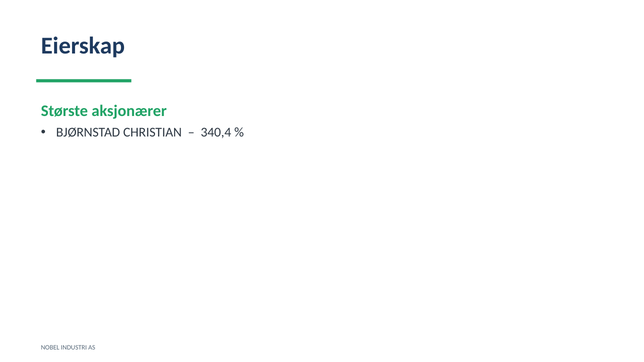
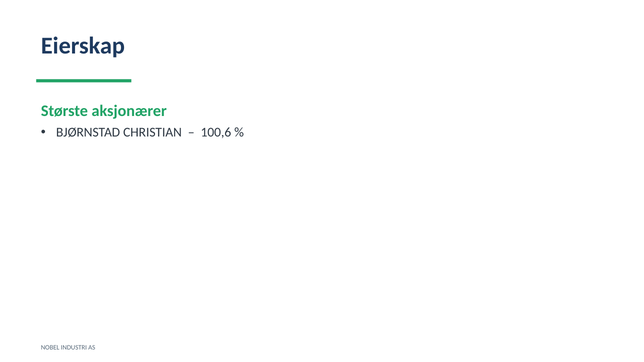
340,4: 340,4 -> 100,6
